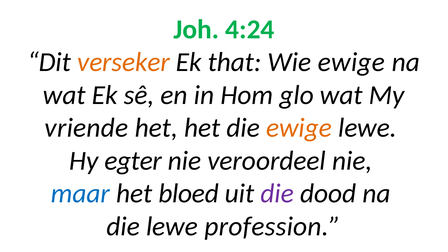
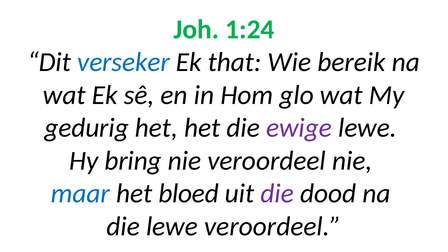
4:24: 4:24 -> 1:24
verseker colour: orange -> blue
Wie ewige: ewige -> bereik
vriende: vriende -> gedurig
ewige at (299, 128) colour: orange -> purple
egter: egter -> bring
lewe profession: profession -> veroordeel
